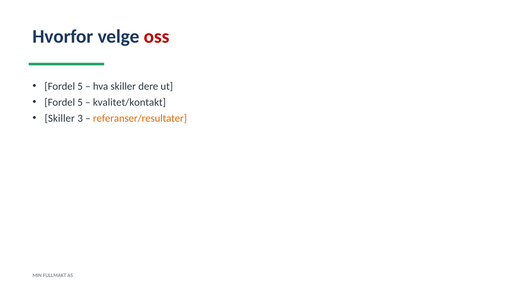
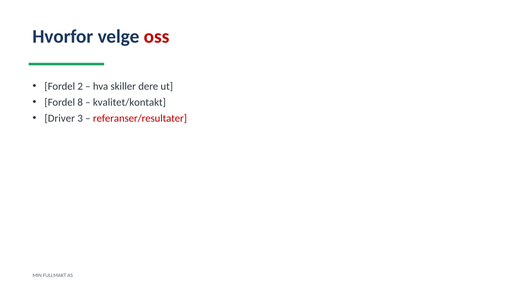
5 at (80, 87): 5 -> 2
5 at (80, 103): 5 -> 8
Skiller at (60, 119): Skiller -> Driver
referanser/resultater colour: orange -> red
